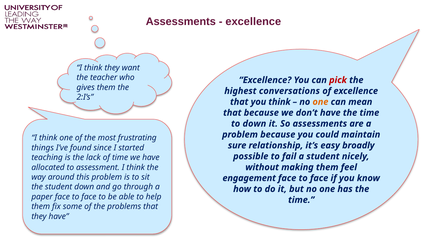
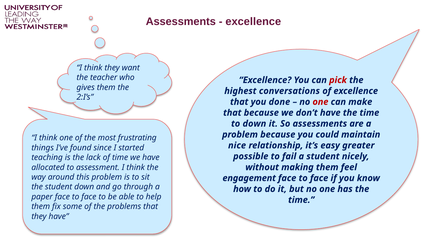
you think: think -> done
one at (320, 102) colour: orange -> red
mean: mean -> make
sure: sure -> nice
broadly: broadly -> greater
